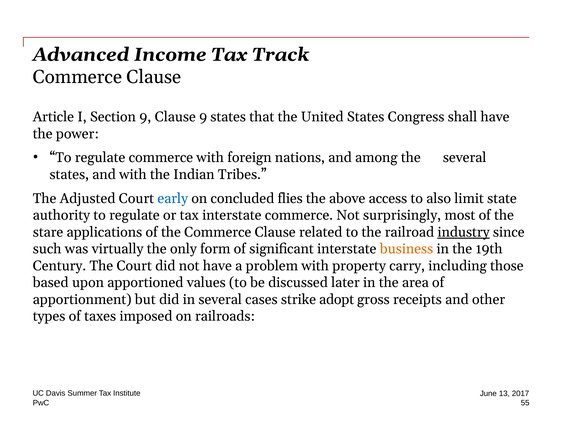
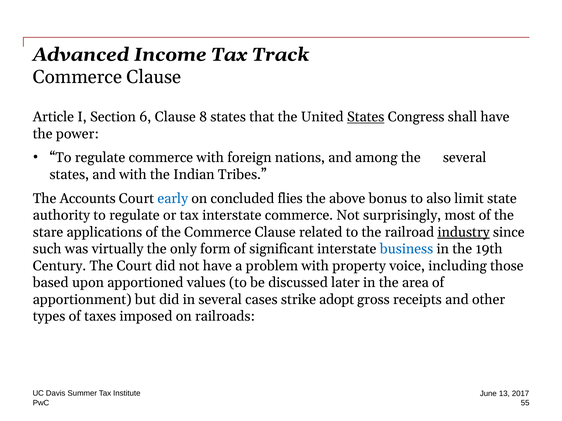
Section 9: 9 -> 6
Clause 9: 9 -> 8
States at (366, 117) underline: none -> present
Adjusted: Adjusted -> Accounts
access: access -> bonus
business colour: orange -> blue
carry: carry -> voice
